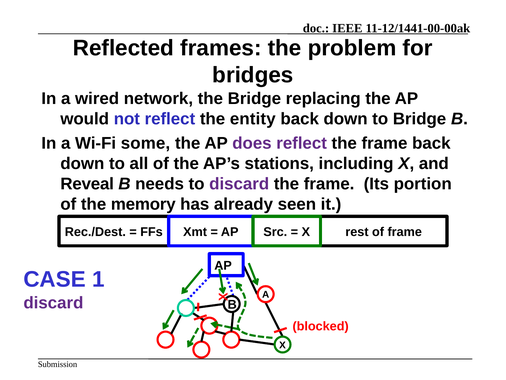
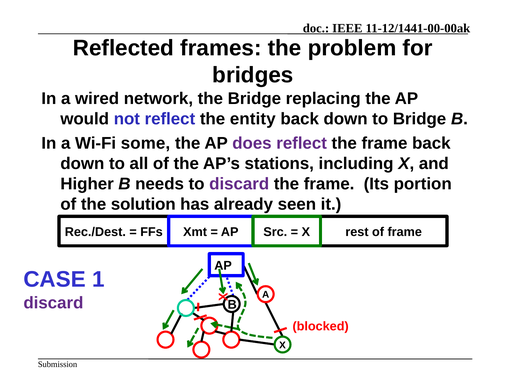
Reveal: Reveal -> Higher
memory: memory -> solution
